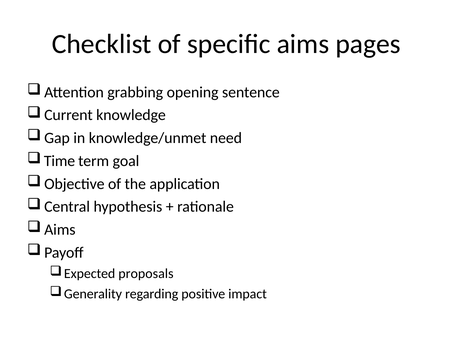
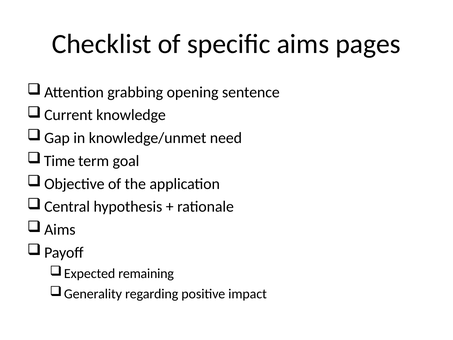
proposals: proposals -> remaining
